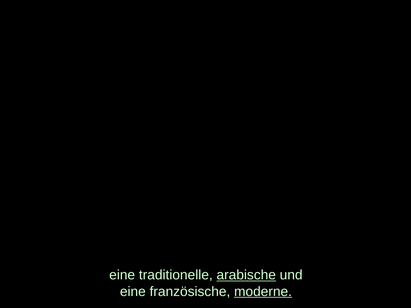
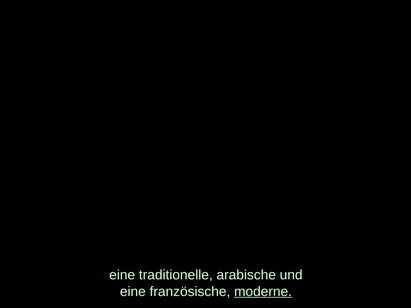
arabische underline: present -> none
